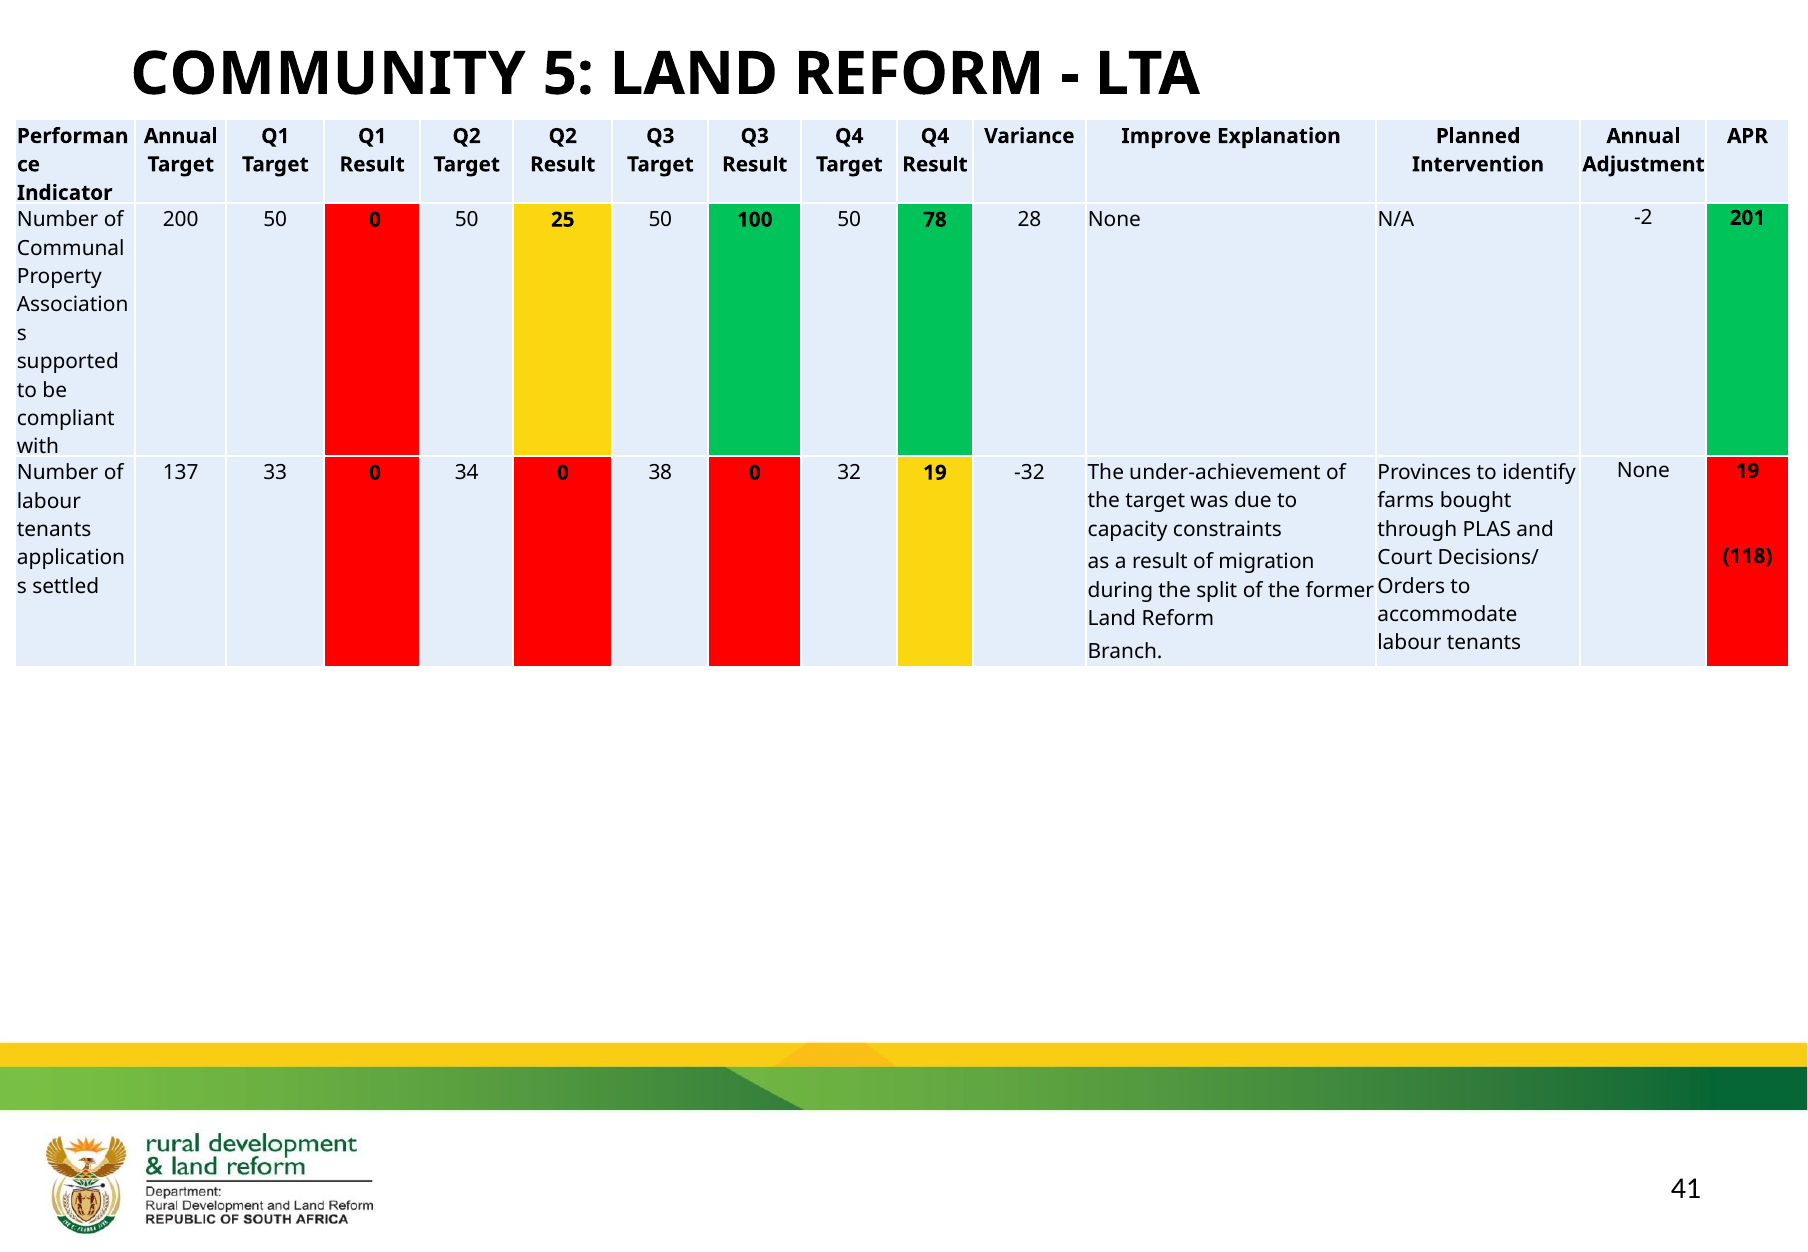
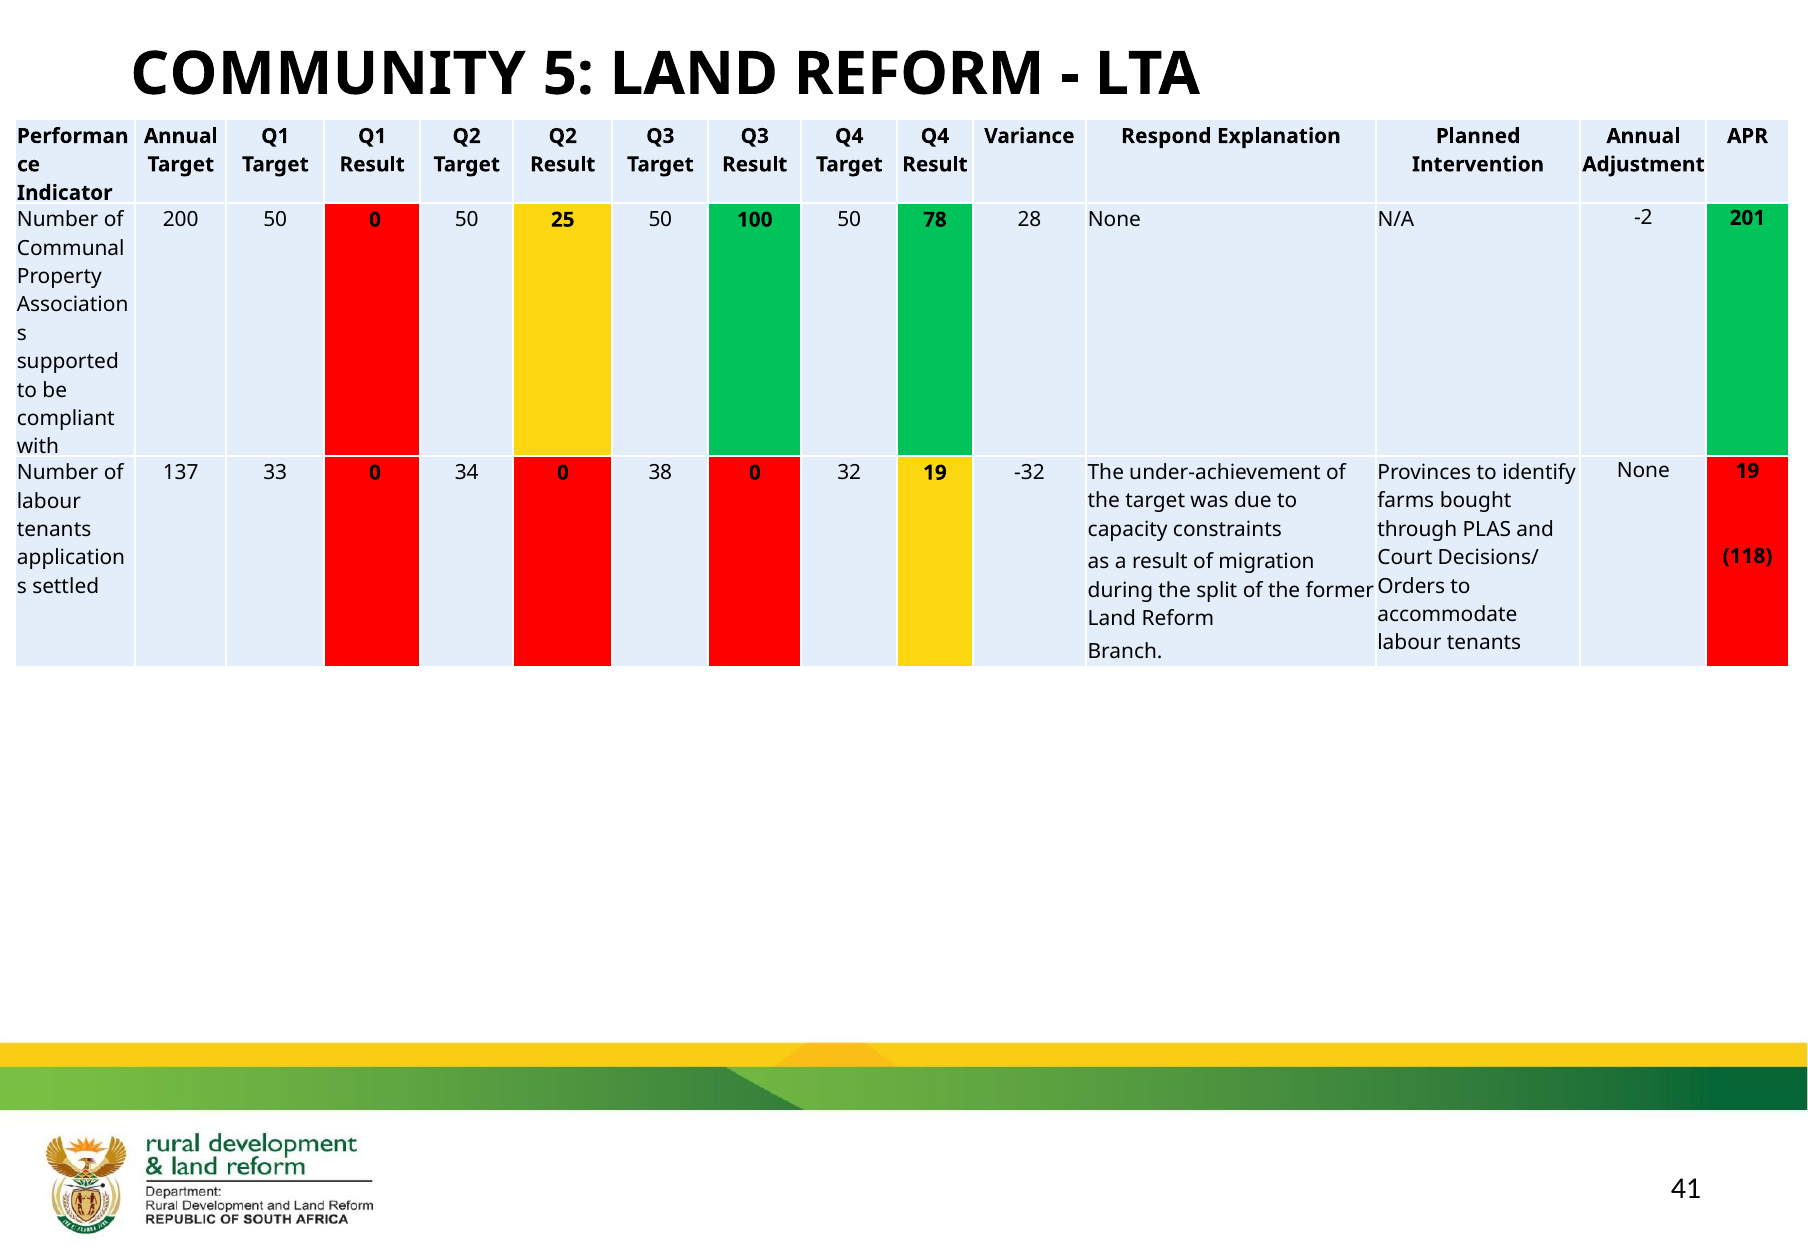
Improve: Improve -> Respond
